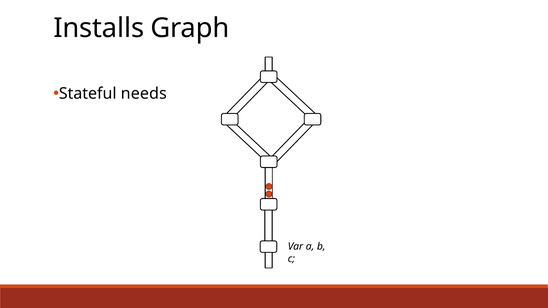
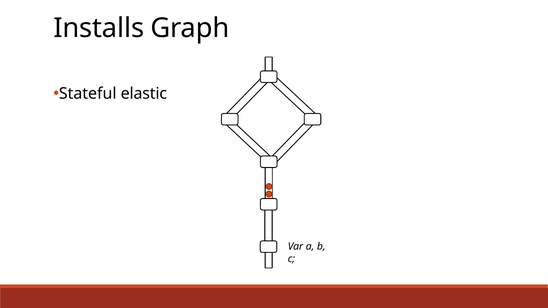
needs: needs -> elastic
